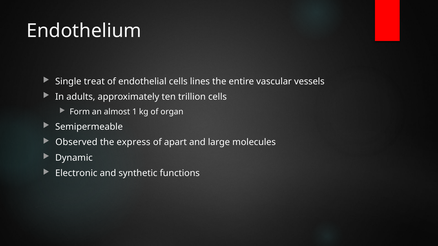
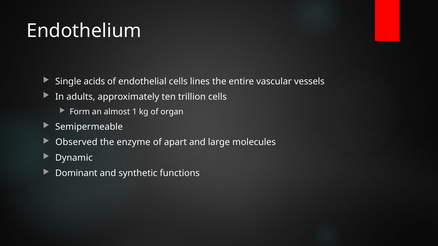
treat: treat -> acids
express: express -> enzyme
Electronic: Electronic -> Dominant
